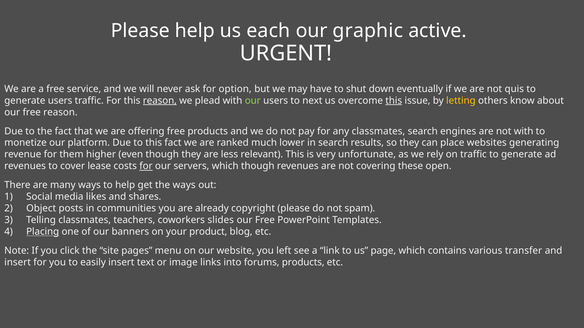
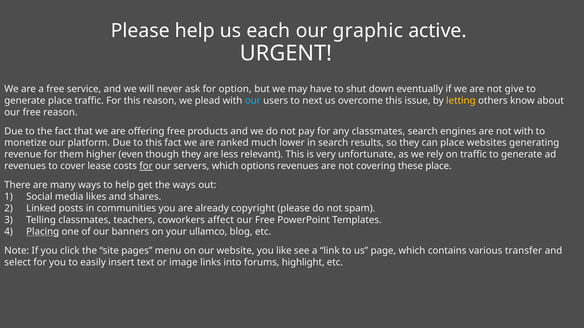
quis: quis -> give
generate users: users -> place
reason at (160, 101) underline: present -> none
our at (253, 101) colour: light green -> light blue
this at (394, 101) underline: present -> none
which though: though -> options
these open: open -> place
Object: Object -> Linked
slides: slides -> affect
product: product -> ullamco
left: left -> like
insert at (18, 263): insert -> select
forums products: products -> highlight
